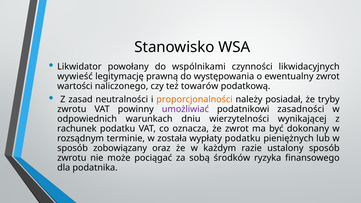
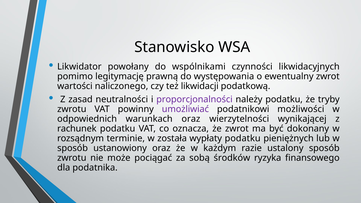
wywieść: wywieść -> pomimo
towarów: towarów -> likwidacji
proporcjonalności colour: orange -> purple
należy posiadał: posiadał -> podatku
zasadności: zasadności -> możliwości
warunkach dniu: dniu -> oraz
zobowiązany: zobowiązany -> ustanowiony
